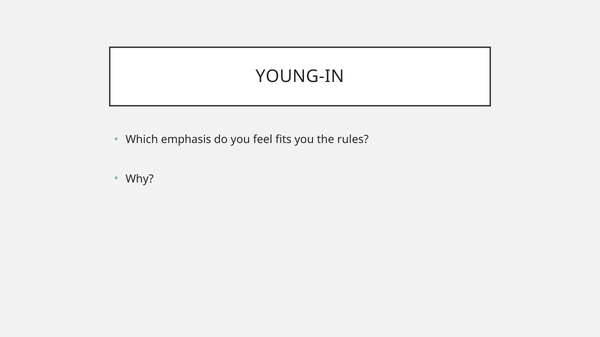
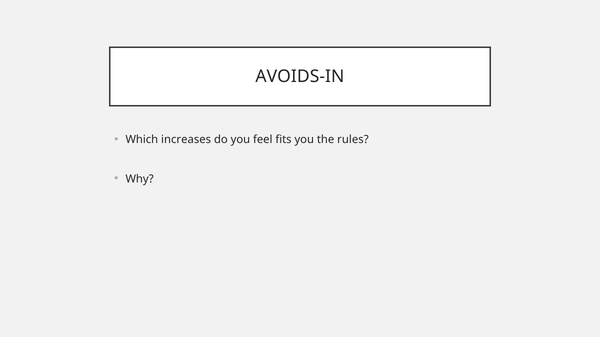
YOUNG-IN: YOUNG-IN -> AVOIDS-IN
emphasis: emphasis -> increases
